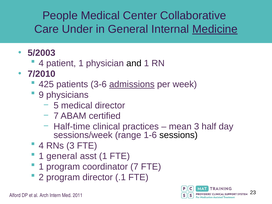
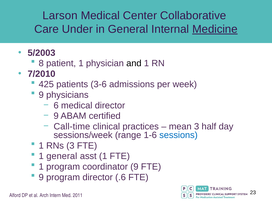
People: People -> Larson
4 at (41, 63): 4 -> 8
admissions underline: present -> none
5: 5 -> 6
7 at (56, 116): 7 -> 9
Half-time: Half-time -> Call-time
sessions colour: black -> blue
4 at (41, 146): 4 -> 1
coordinator 7: 7 -> 9
2 at (41, 177): 2 -> 9
.1: .1 -> .6
